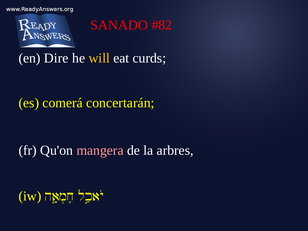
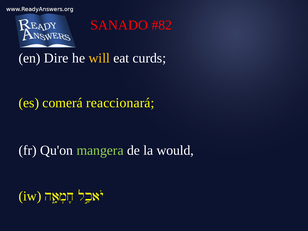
concertarán: concertarán -> reaccionará
mangera colour: pink -> light green
arbres: arbres -> would
